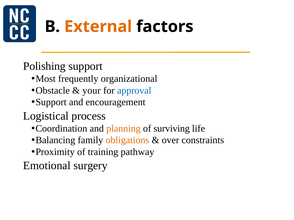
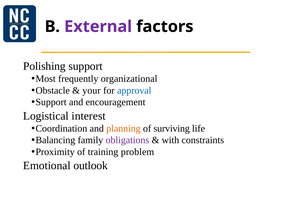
External colour: orange -> purple
process: process -> interest
obligations colour: orange -> purple
over: over -> with
pathway: pathway -> problem
surgery: surgery -> outlook
